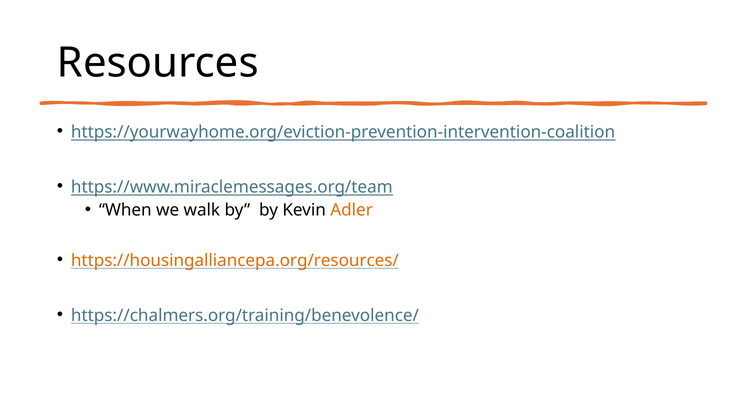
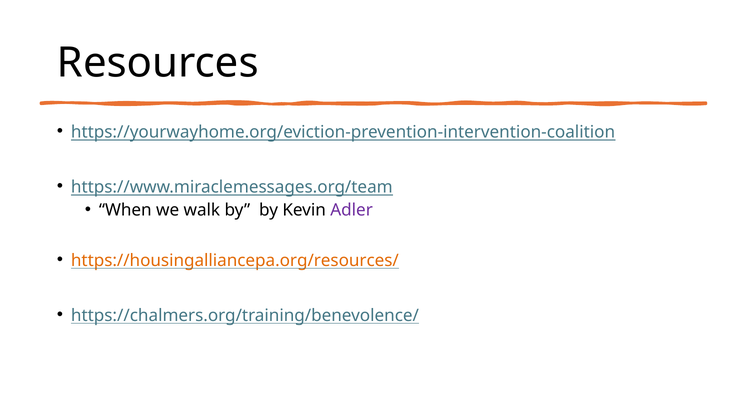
Adler colour: orange -> purple
